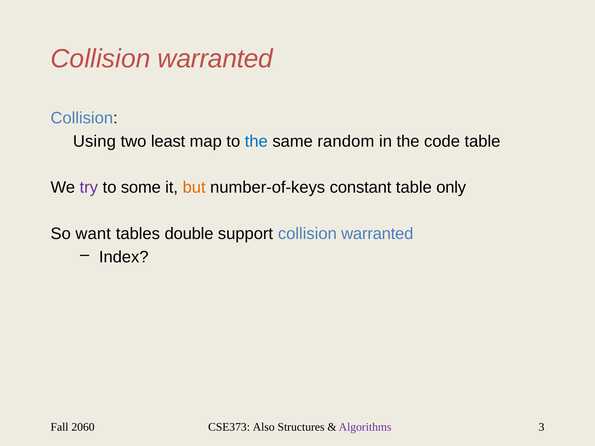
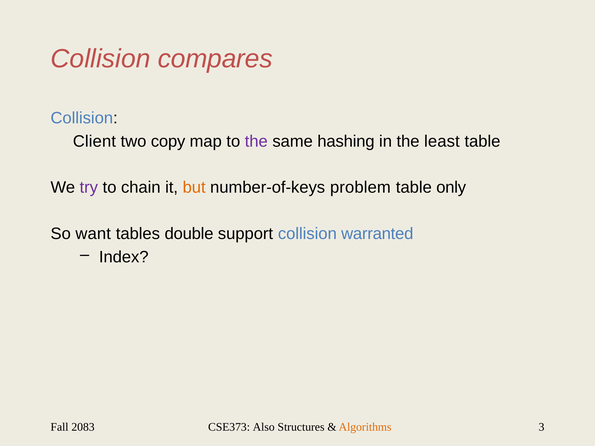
warranted at (215, 59): warranted -> compares
Using: Using -> Client
least: least -> copy
the at (256, 141) colour: blue -> purple
random: random -> hashing
code: code -> least
some: some -> chain
constant: constant -> problem
2060: 2060 -> 2083
Algorithms colour: purple -> orange
